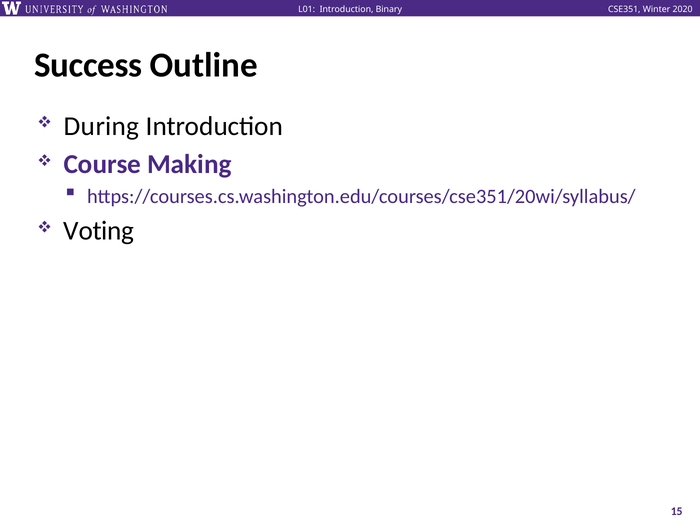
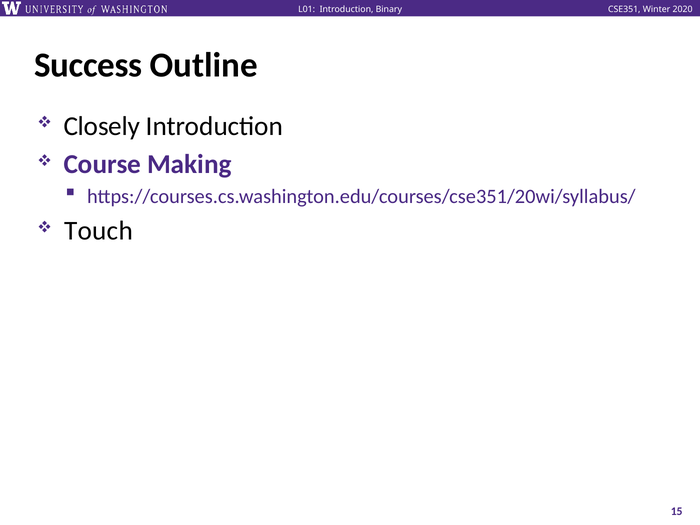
During: During -> Closely
Voting: Voting -> Touch
